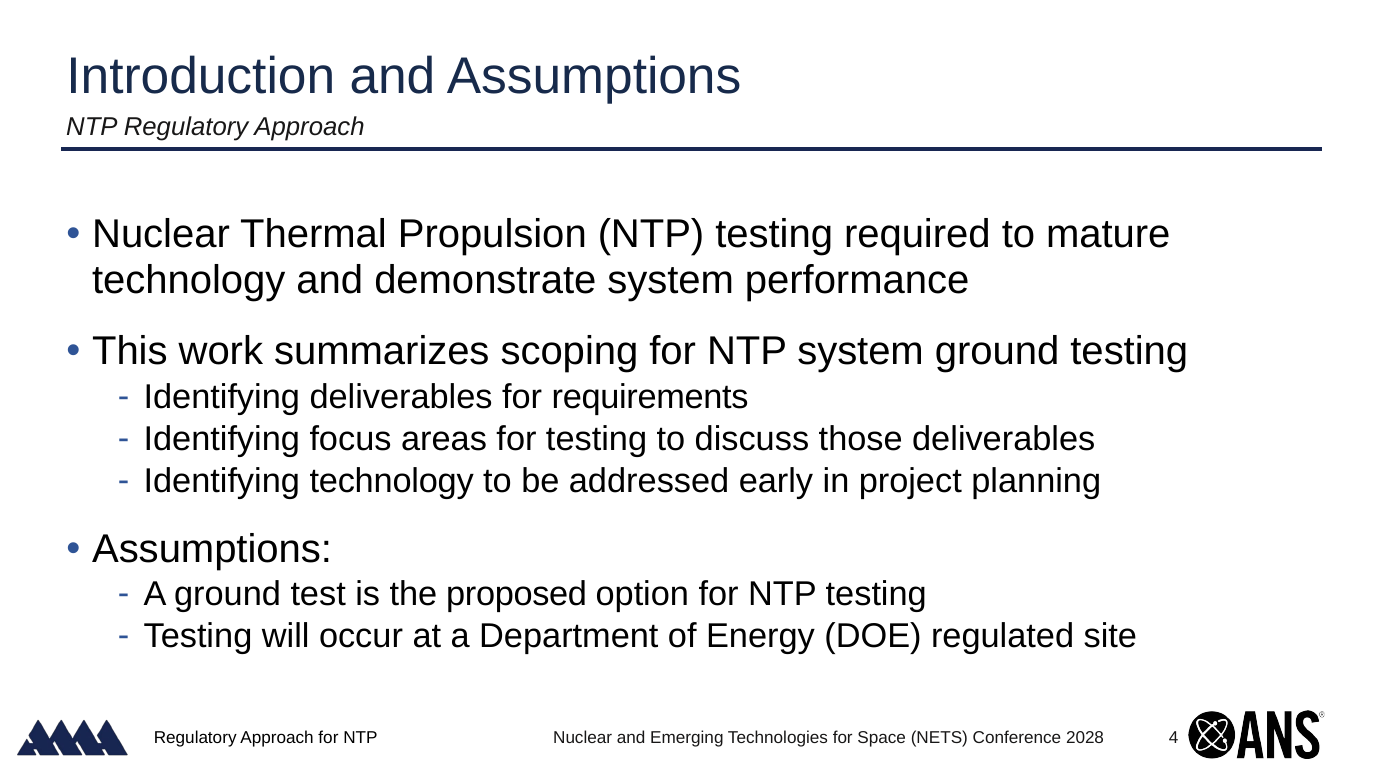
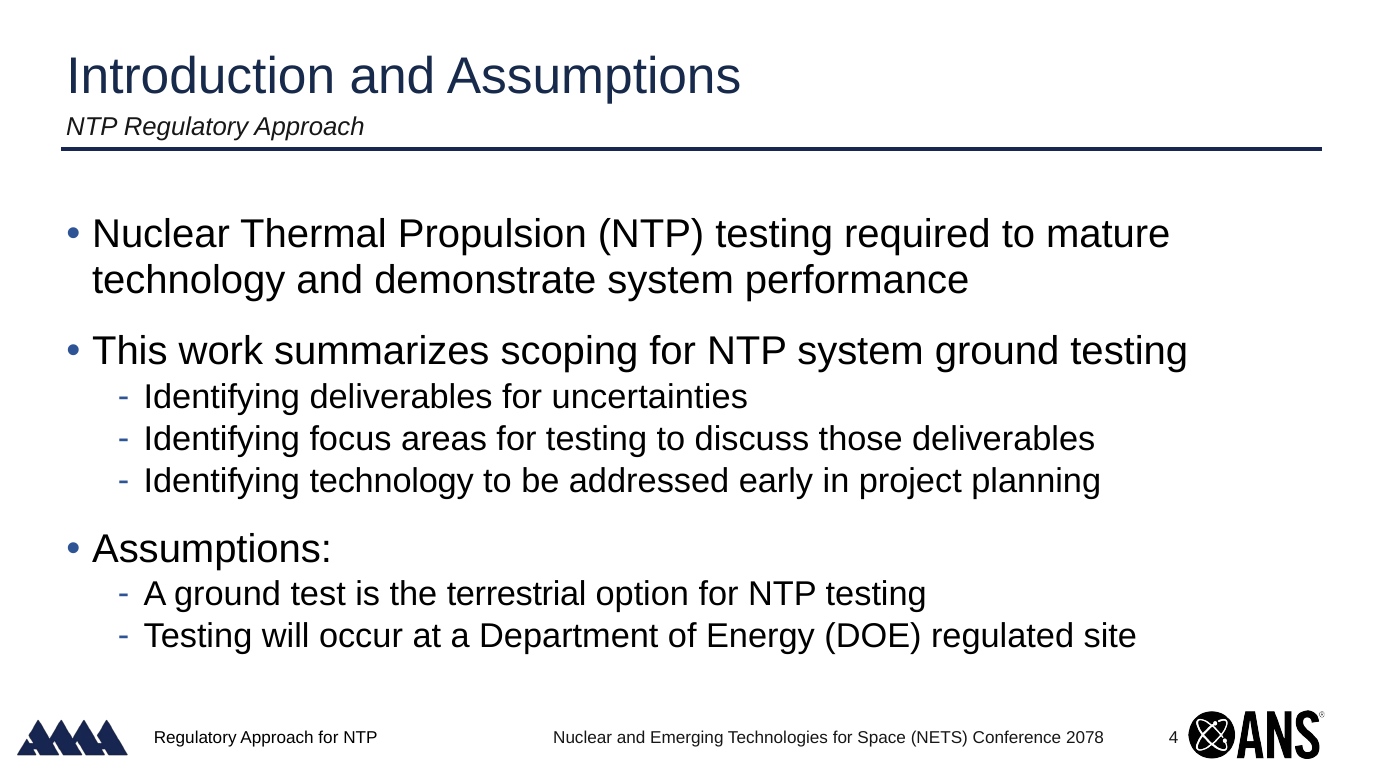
requirements: requirements -> uncertainties
proposed: proposed -> terrestrial
2028: 2028 -> 2078
